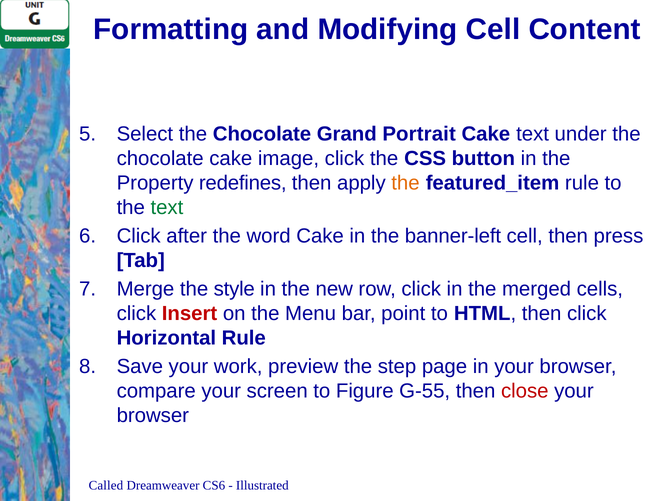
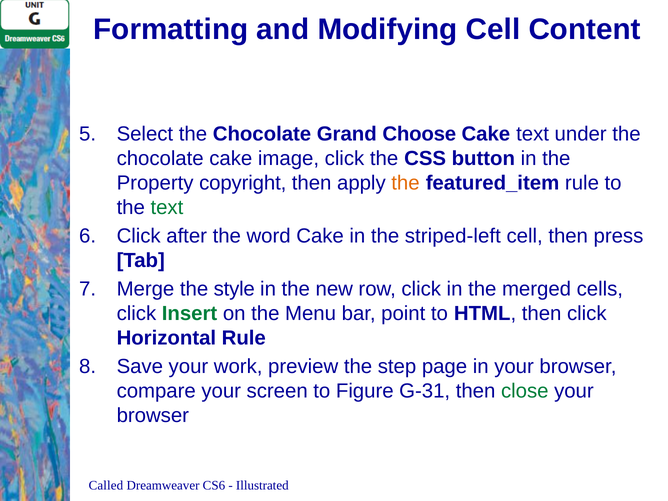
Portrait: Portrait -> Choose
redefines: redefines -> copyright
banner-left: banner-left -> striped-left
Insert colour: red -> green
G-55: G-55 -> G-31
close colour: red -> green
